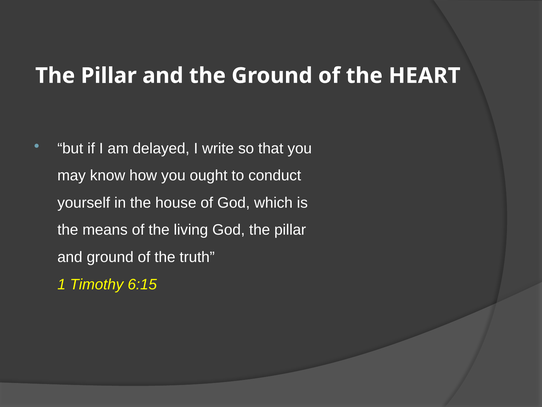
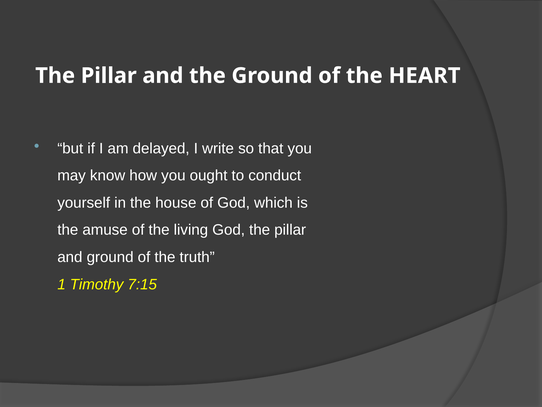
means: means -> amuse
6:15: 6:15 -> 7:15
